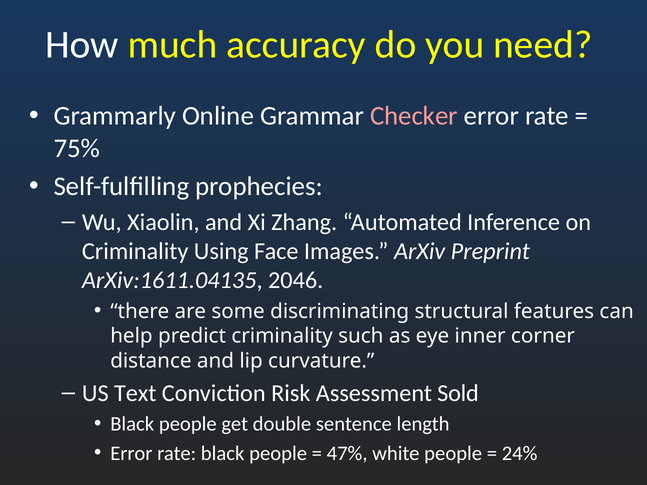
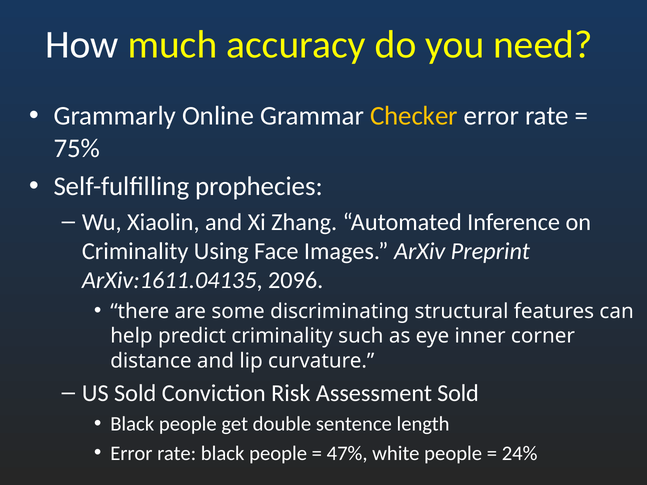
Checker colour: pink -> yellow
2046: 2046 -> 2096
US Text: Text -> Sold
